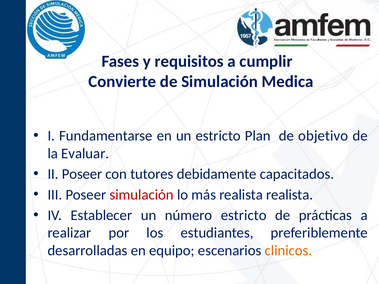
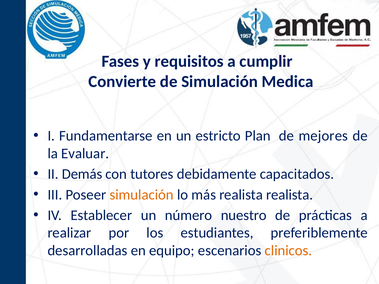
objetivo: objetivo -> mejores
II Poseer: Poseer -> Demás
simulación at (142, 195) colour: red -> orange
número estricto: estricto -> nuestro
